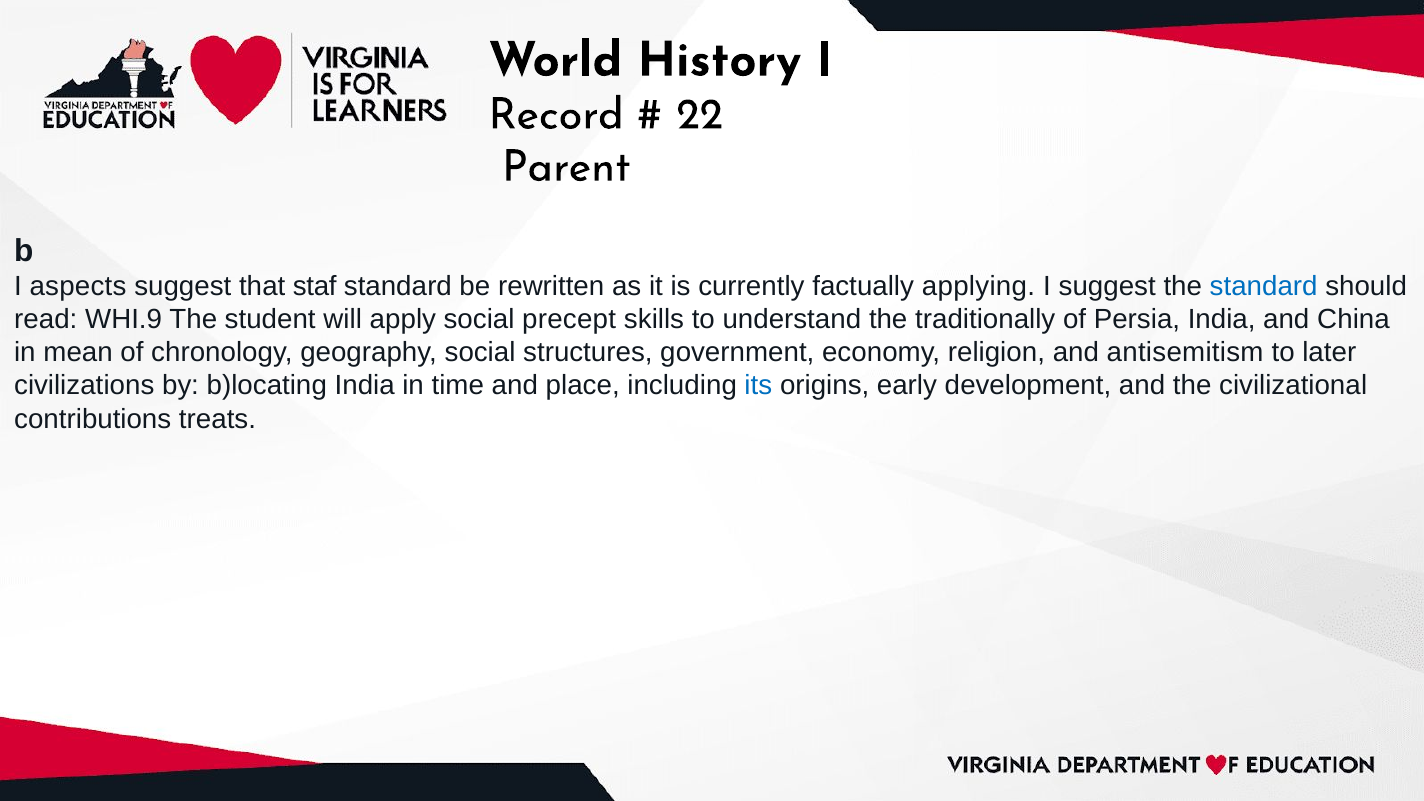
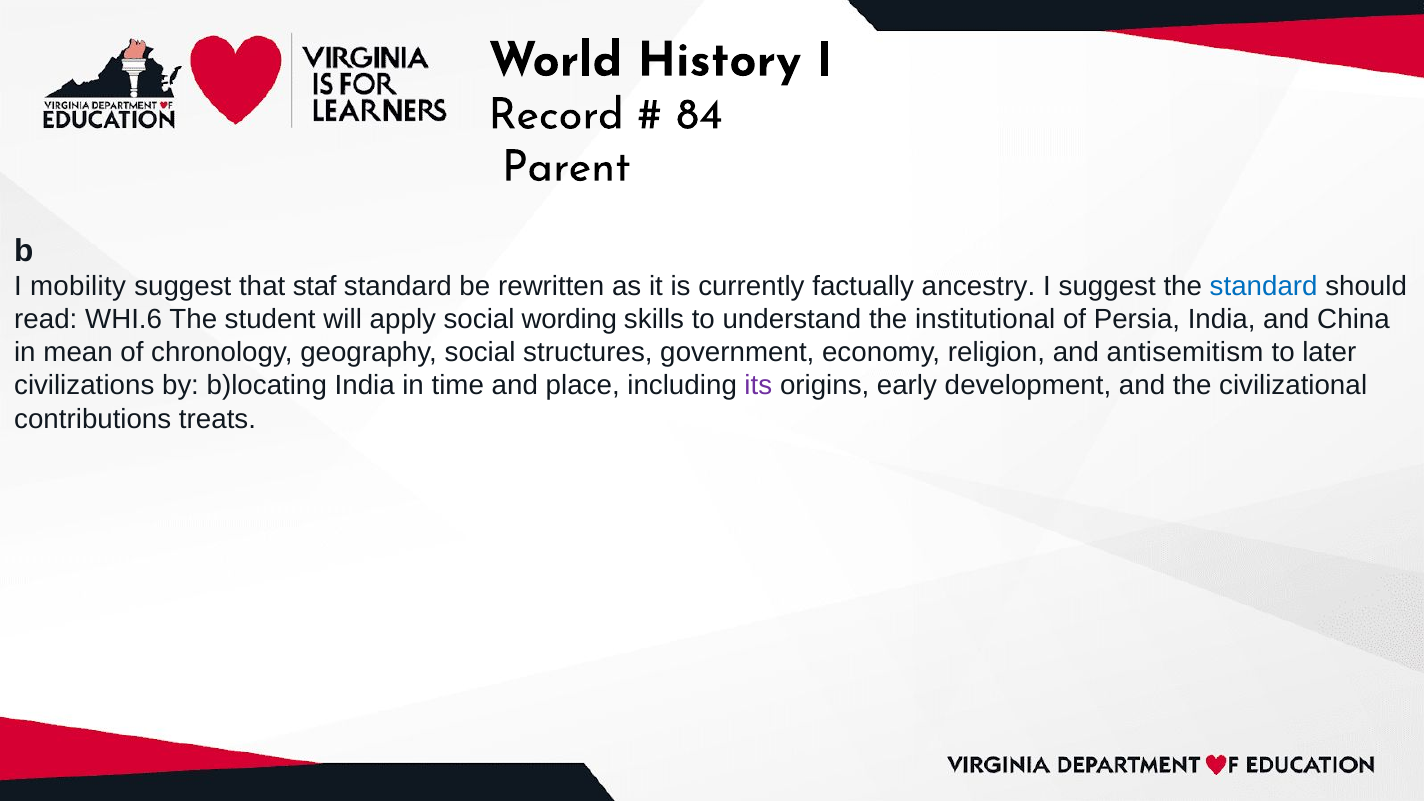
22: 22 -> 84
aspects: aspects -> mobility
applying: applying -> ancestry
WHI.9: WHI.9 -> WHI.6
precept: precept -> wording
traditionally: traditionally -> institutional
its colour: blue -> purple
